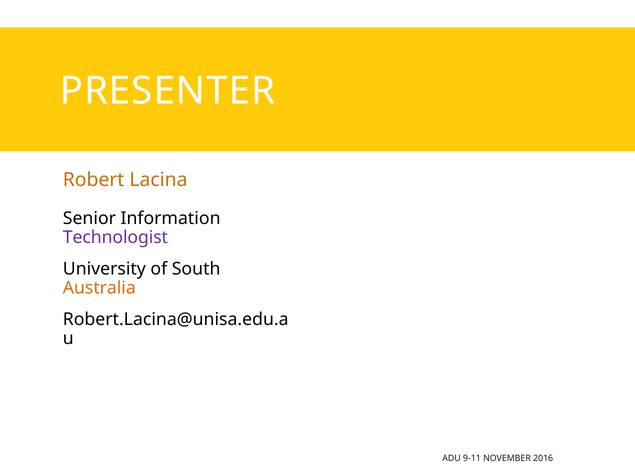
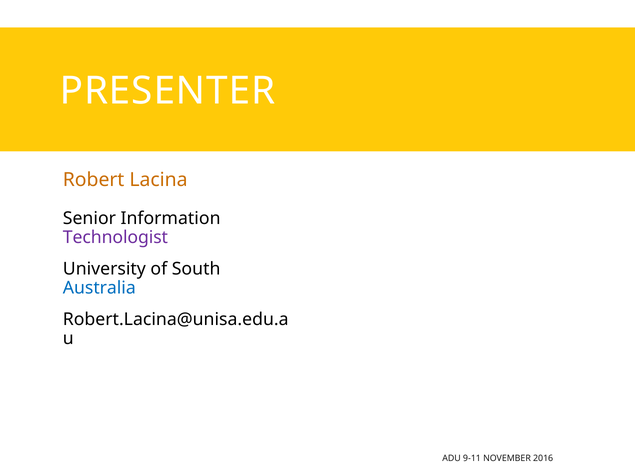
Australia colour: orange -> blue
